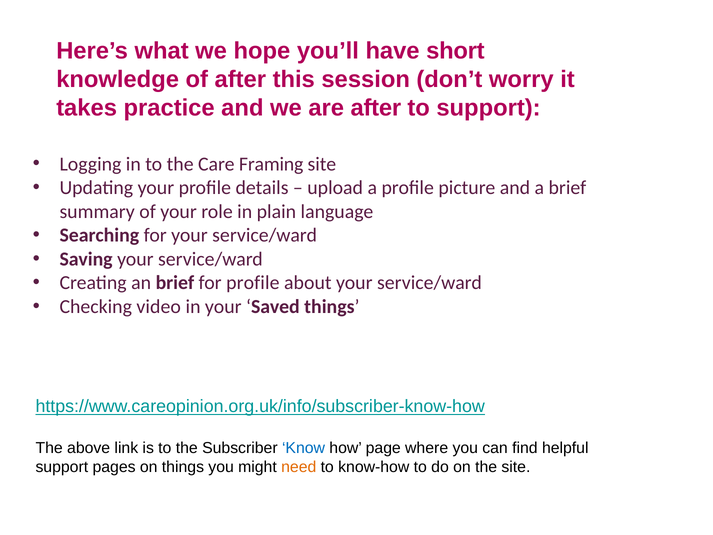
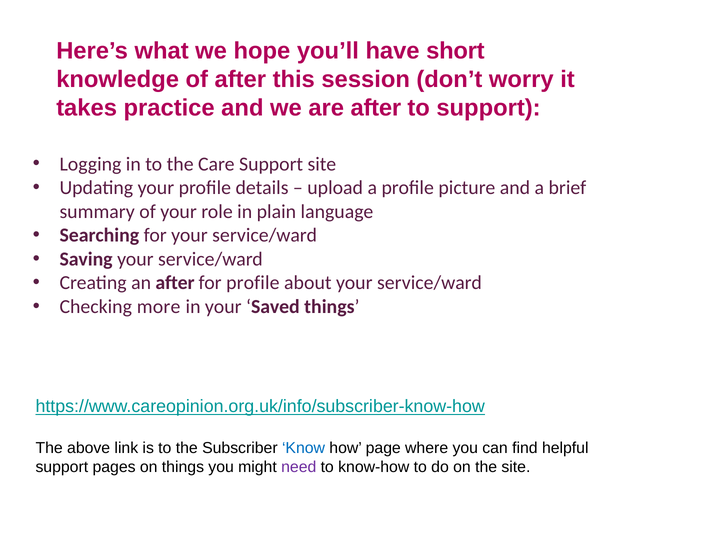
Care Framing: Framing -> Support
an brief: brief -> after
video: video -> more
need colour: orange -> purple
